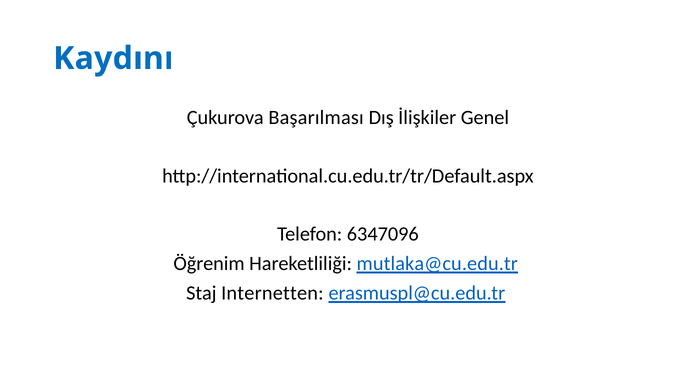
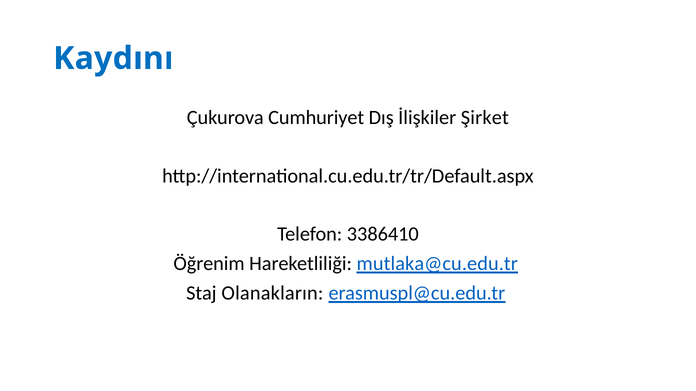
Başarılması: Başarılması -> Cumhuriyet
Genel: Genel -> Şirket
6347096: 6347096 -> 3386410
Internetten: Internetten -> Olanakların
